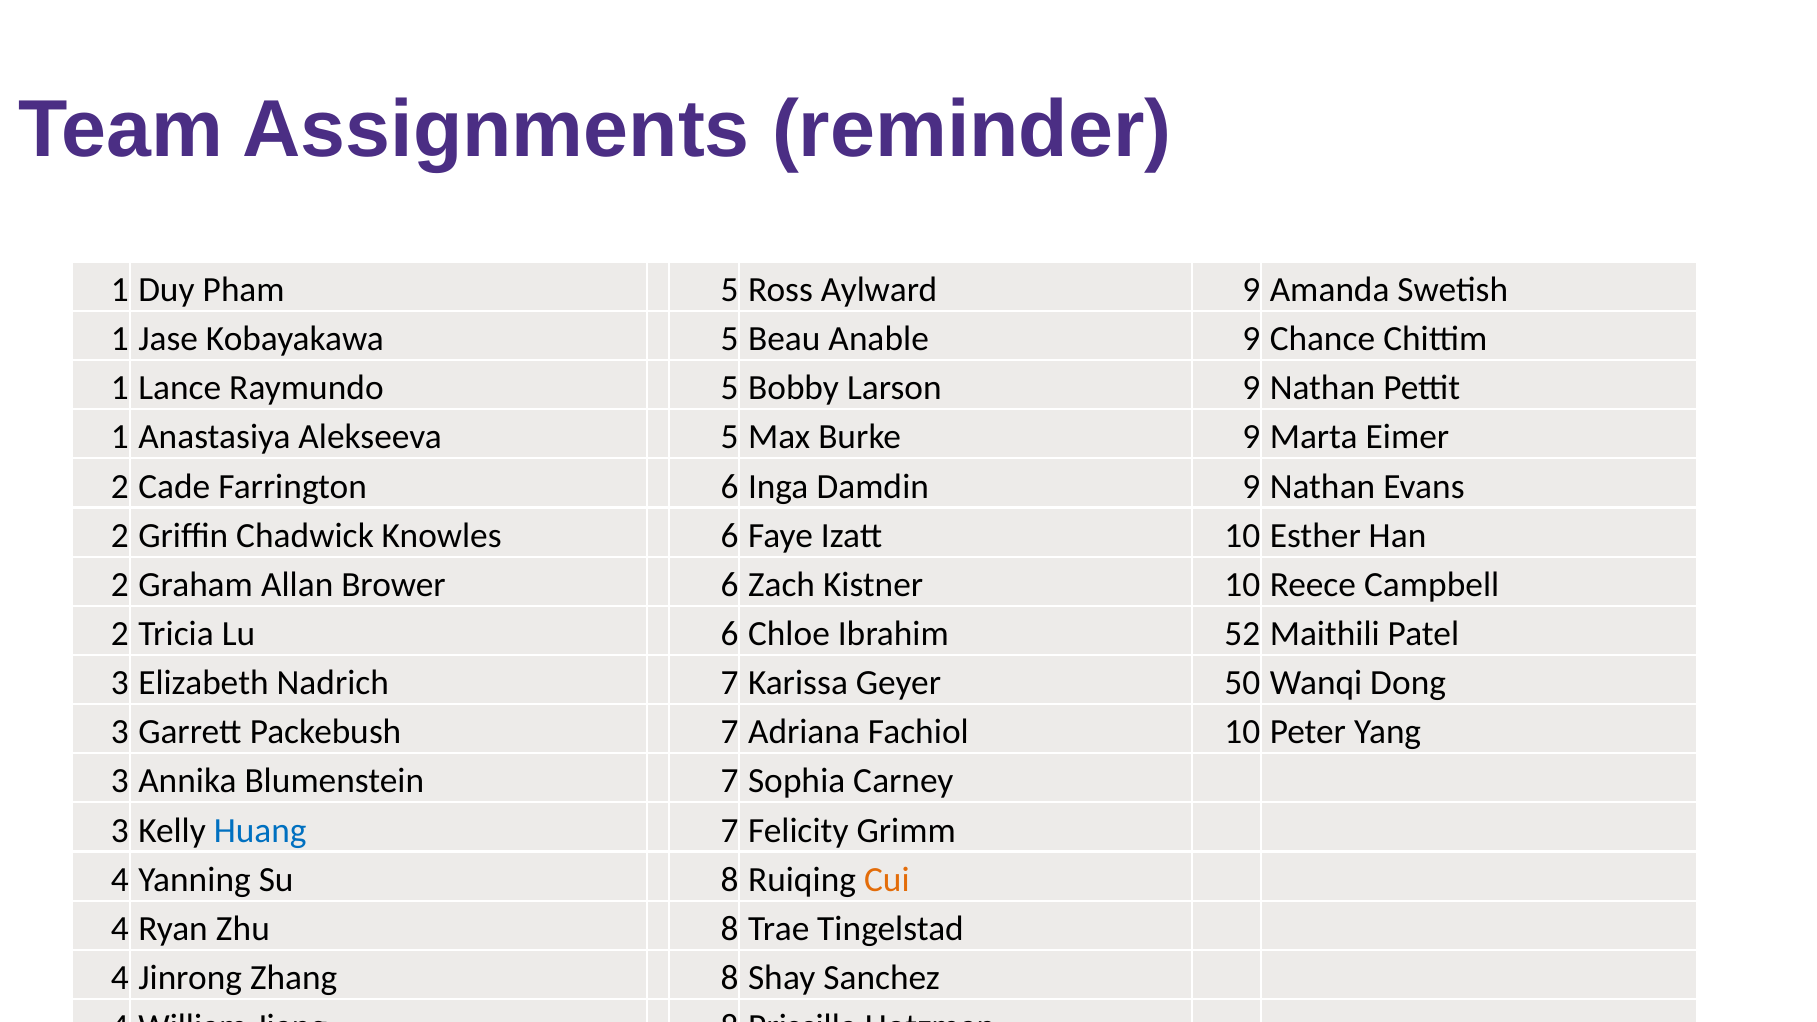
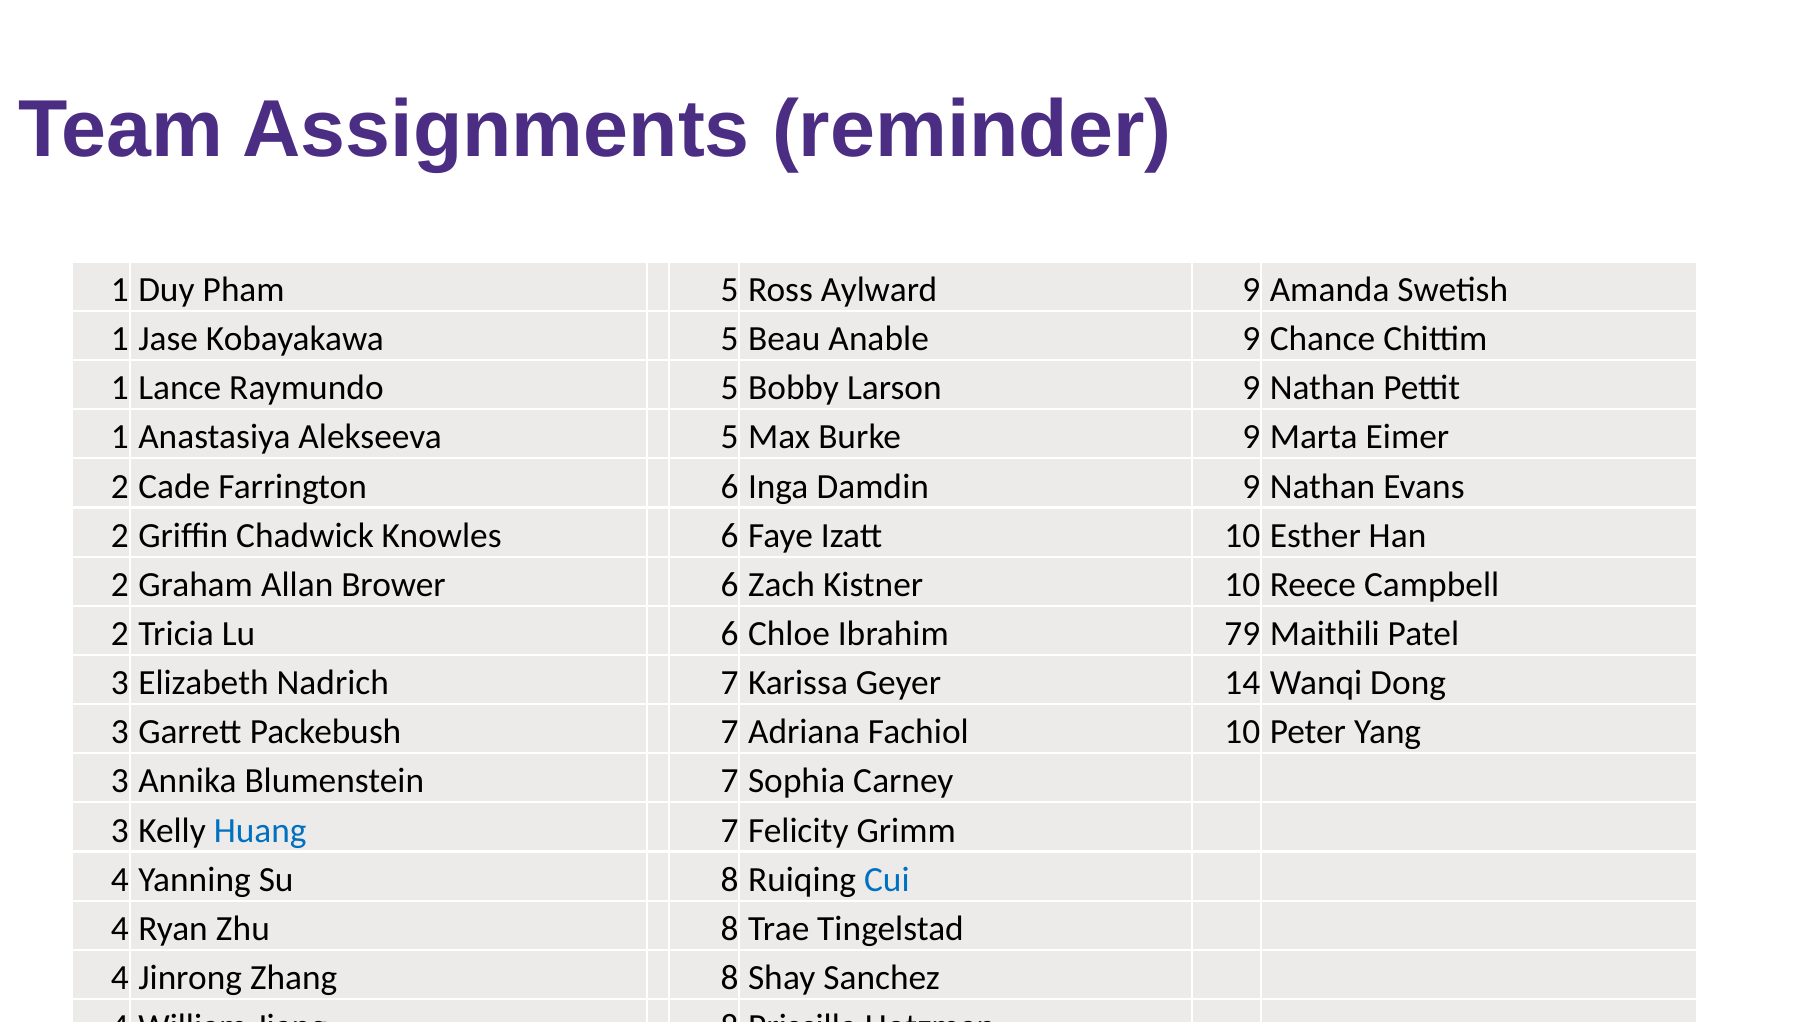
52: 52 -> 79
50: 50 -> 14
Cui colour: orange -> blue
